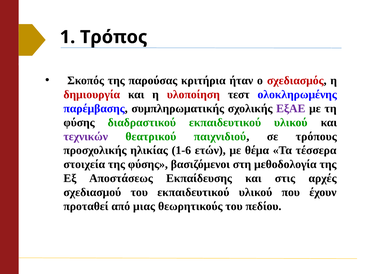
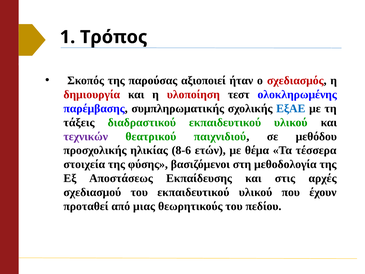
κριτήρια: κριτήρια -> αξιοποιεί
ΕξΑΕ colour: purple -> blue
φύσης at (79, 122): φύσης -> τάξεις
τρόπους: τρόπους -> μεθόδου
1-6: 1-6 -> 8-6
